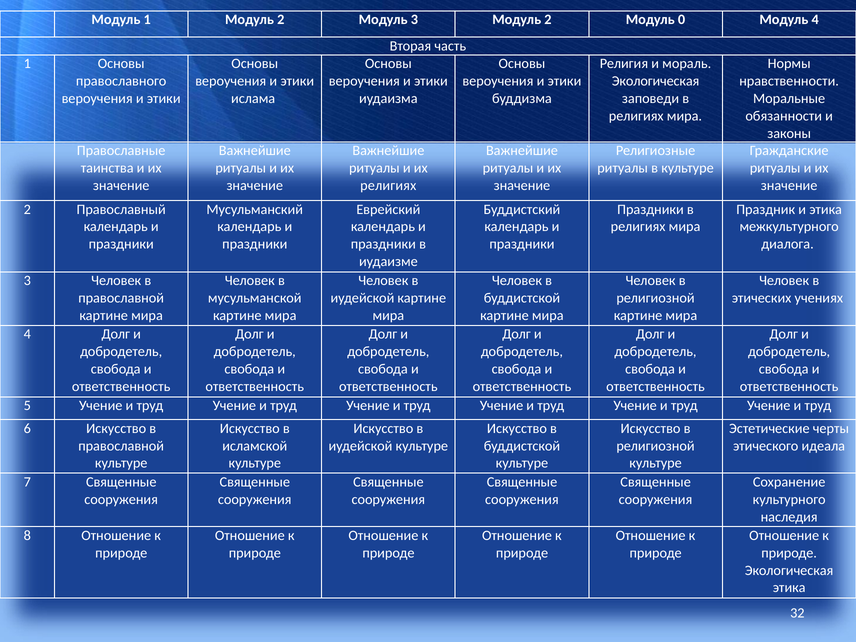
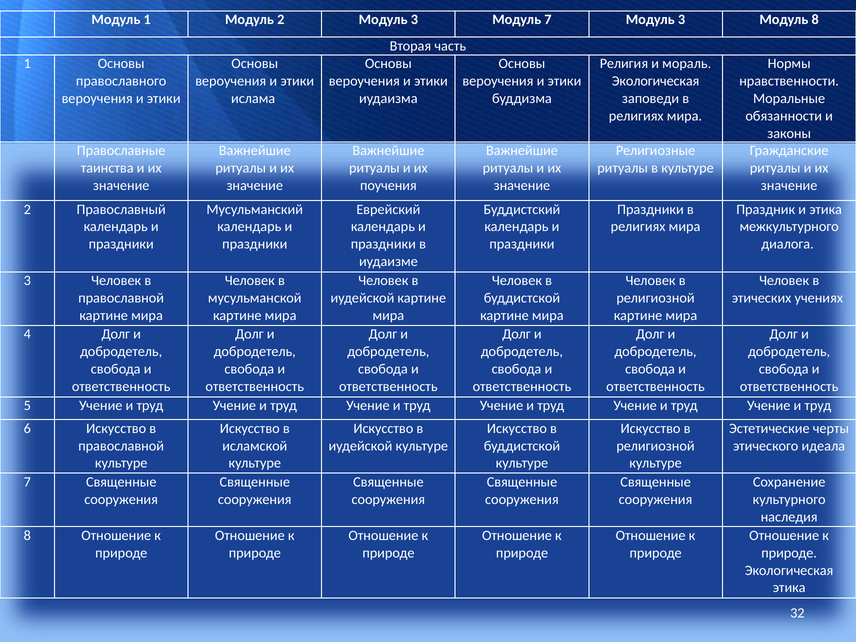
3 Модуль 2: 2 -> 7
0 at (682, 20): 0 -> 3
Модуль 4: 4 -> 8
религиях at (388, 186): религиях -> поучения
